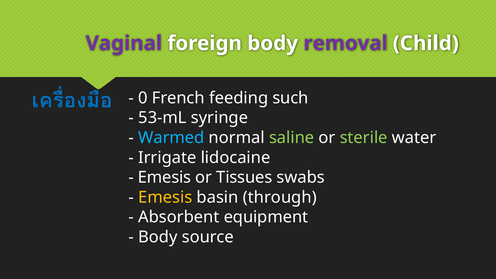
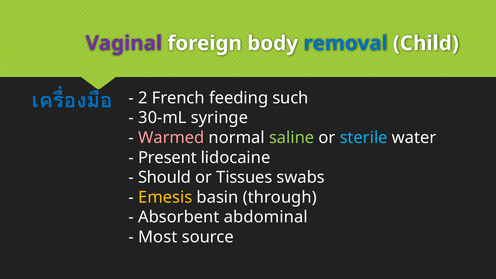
removal colour: purple -> blue
0: 0 -> 2
53-mL: 53-mL -> 30-mL
Warmed colour: light blue -> pink
sterile colour: light green -> light blue
Irrigate: Irrigate -> Present
Emesis at (165, 177): Emesis -> Should
equipment: equipment -> abdominal
Body at (158, 237): Body -> Most
